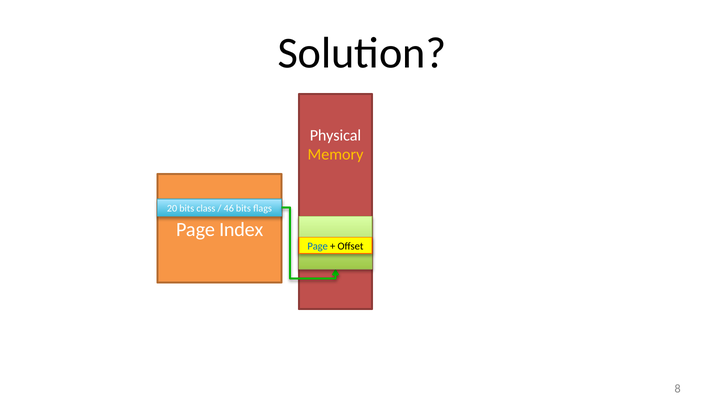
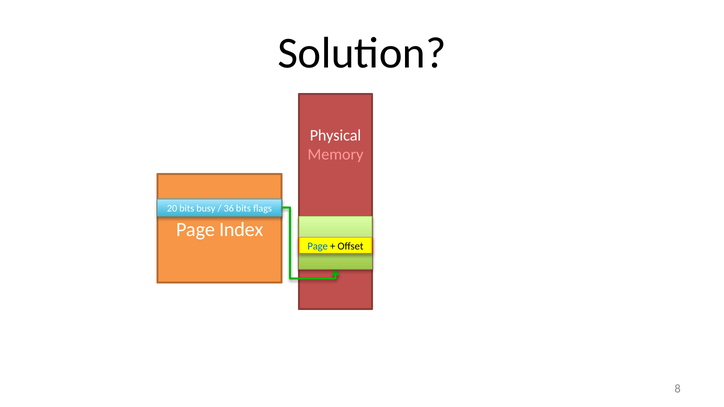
Memory colour: yellow -> pink
class: class -> busy
46: 46 -> 36
